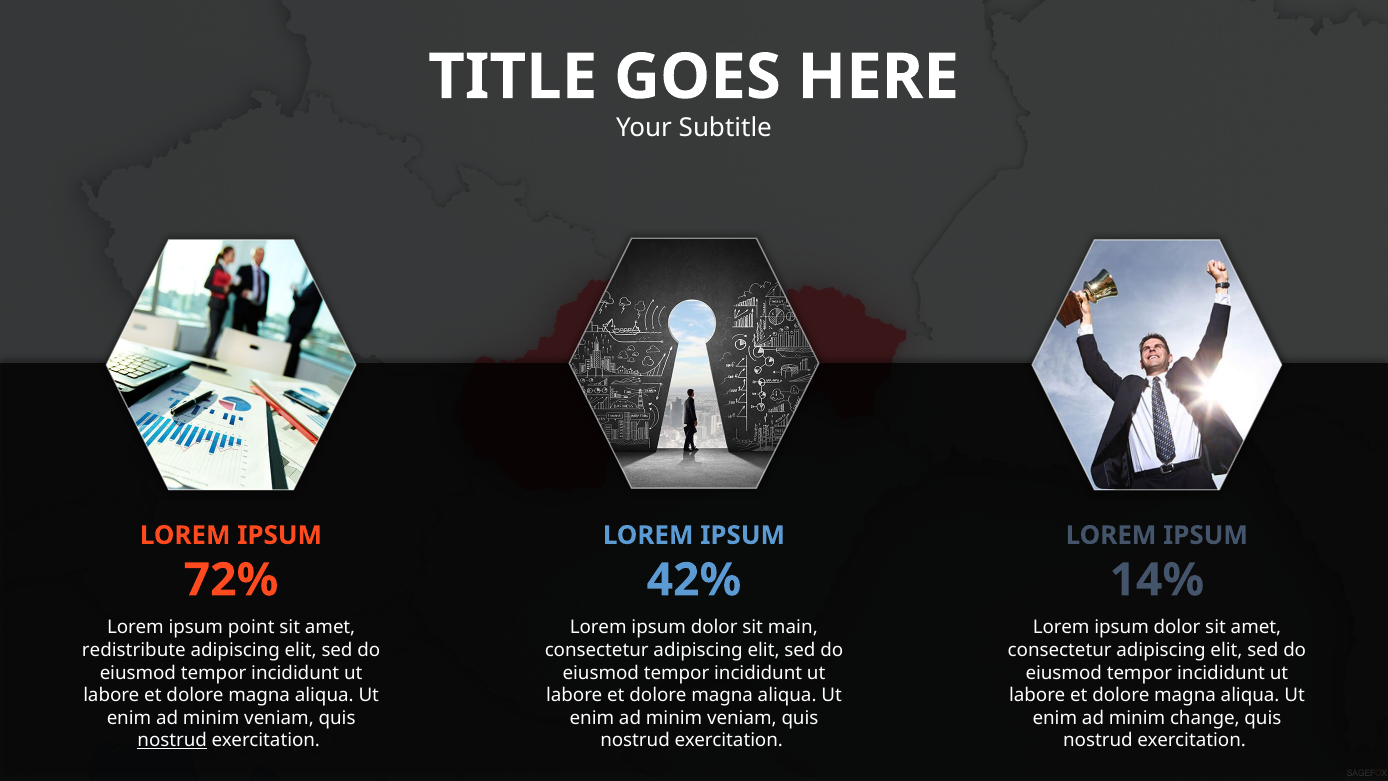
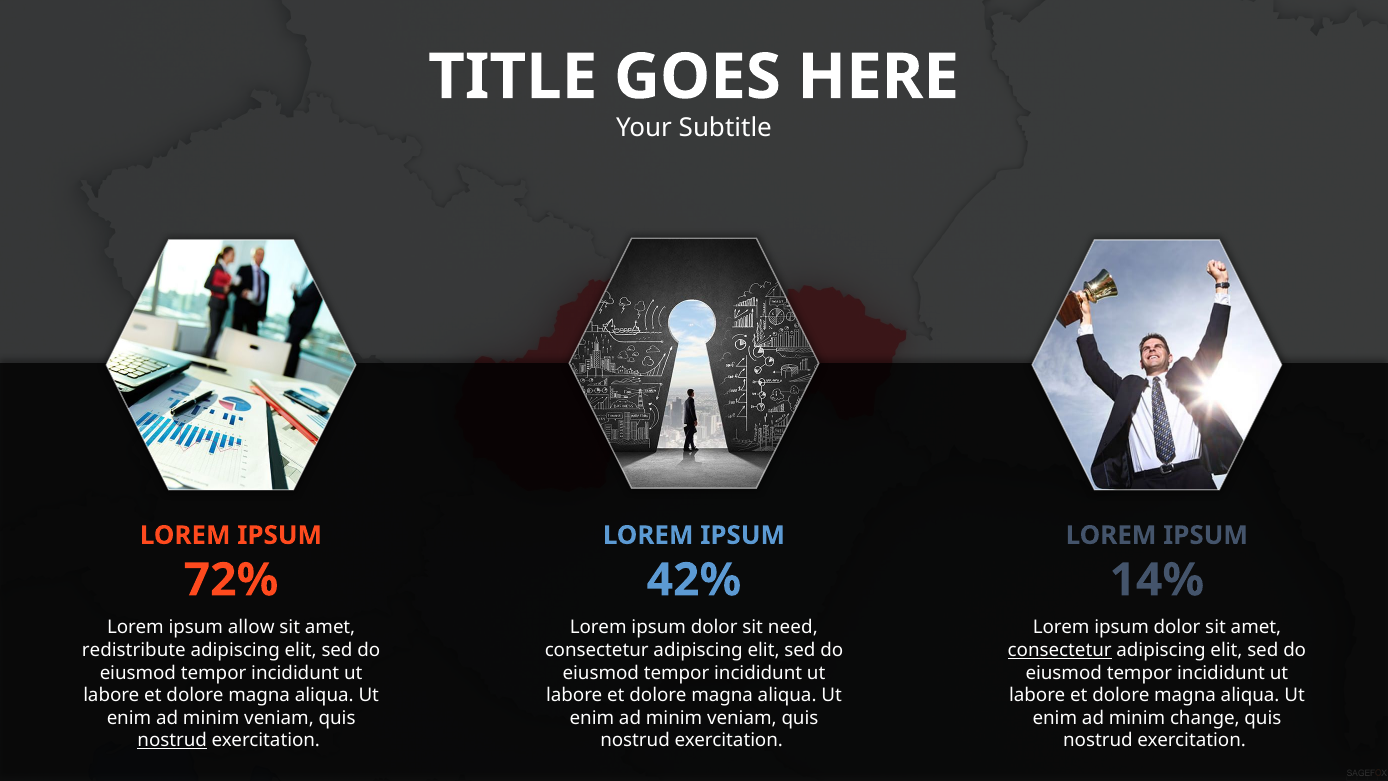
point: point -> allow
main: main -> need
consectetur at (1060, 650) underline: none -> present
